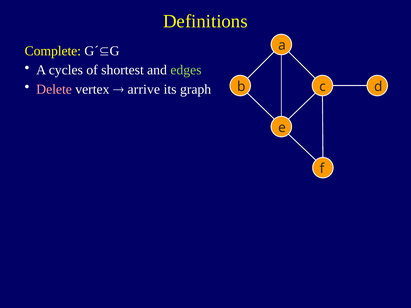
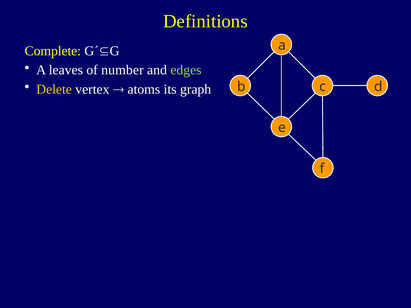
cycles: cycles -> leaves
shortest: shortest -> number
Delete colour: pink -> yellow
arrive: arrive -> atoms
